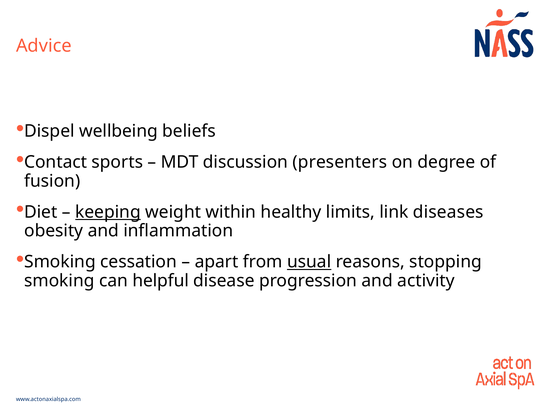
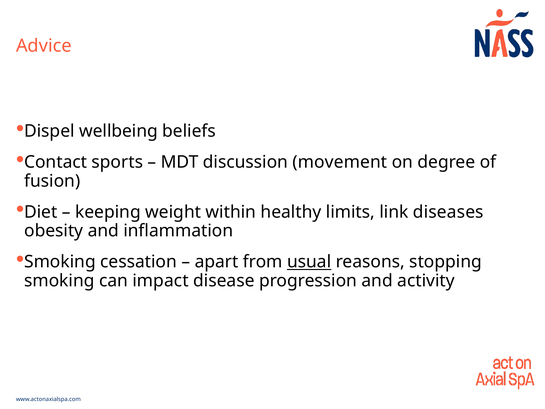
presenters: presenters -> movement
keeping underline: present -> none
helpful: helpful -> impact
